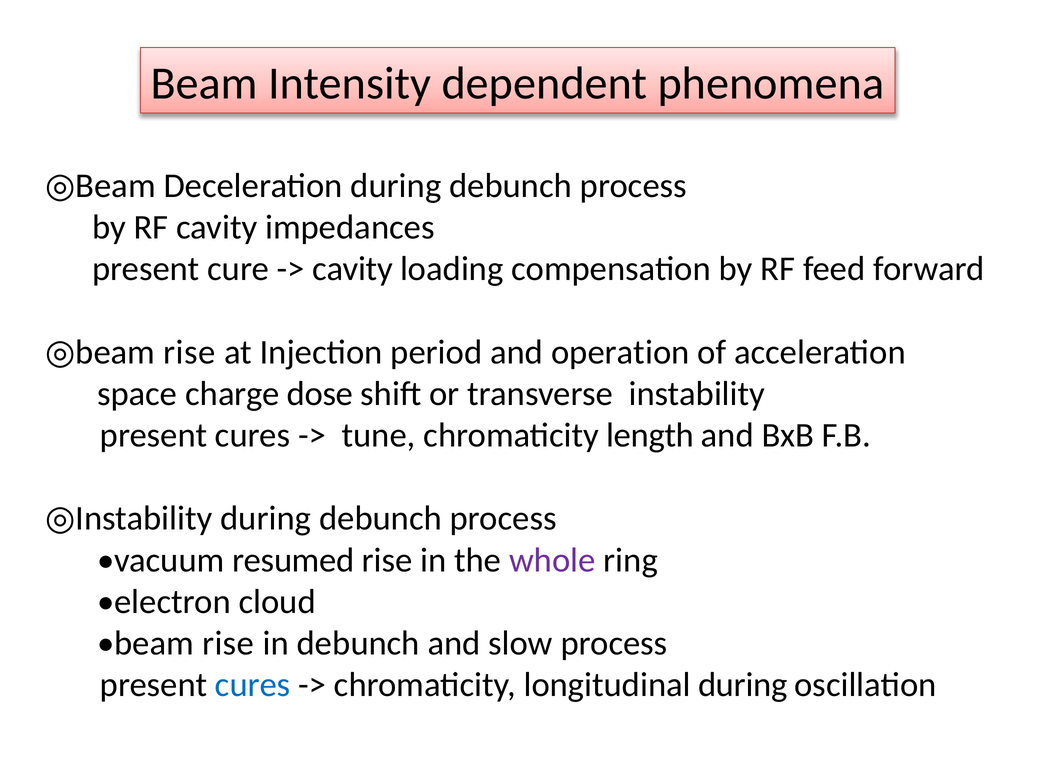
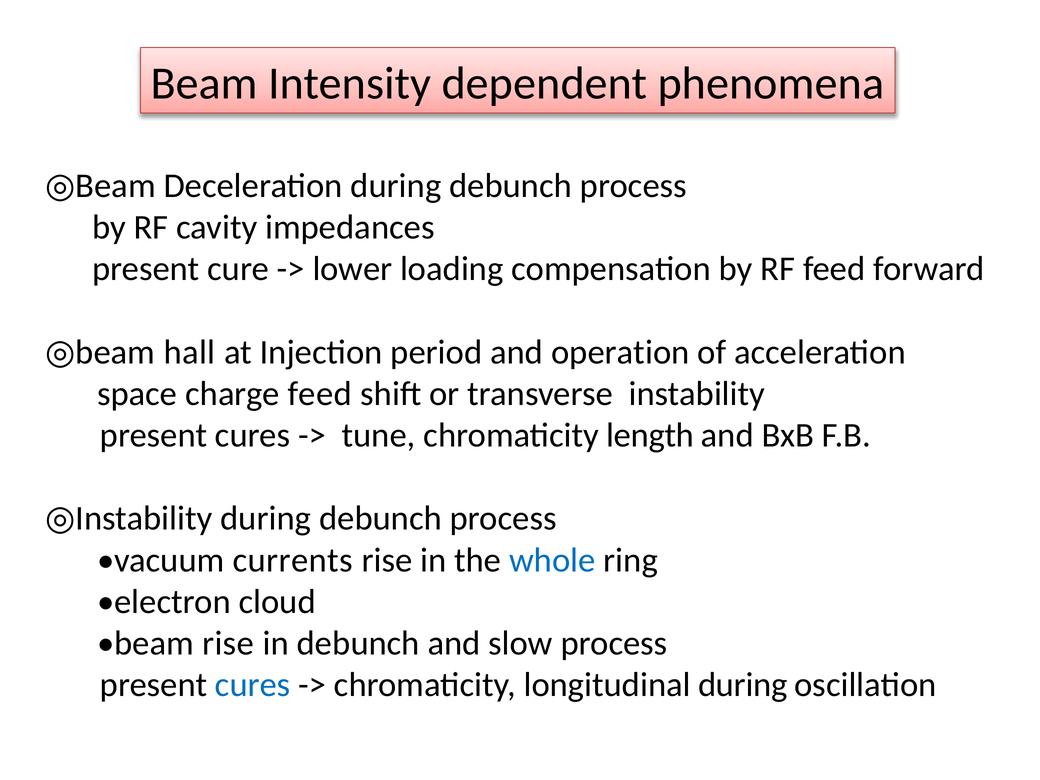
cavity at (353, 269): cavity -> lower
◎beam rise: rise -> hall
charge dose: dose -> feed
resumed: resumed -> currents
whole colour: purple -> blue
